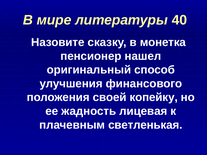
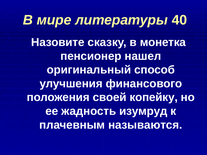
лицевая: лицевая -> изумруд
светленькая: светленькая -> называются
